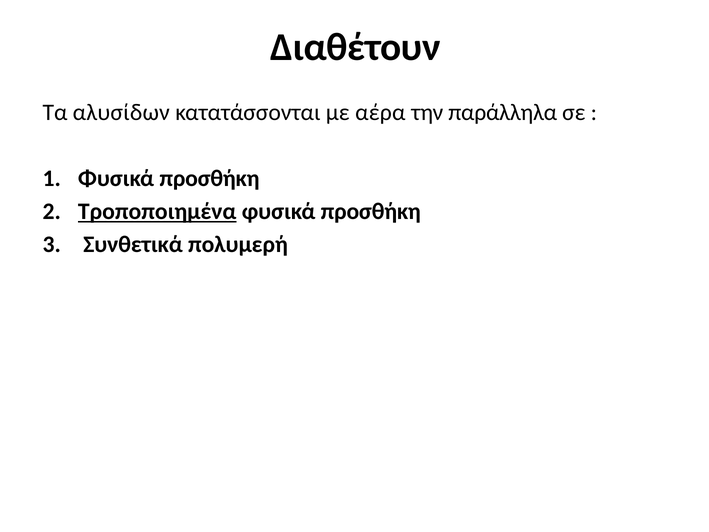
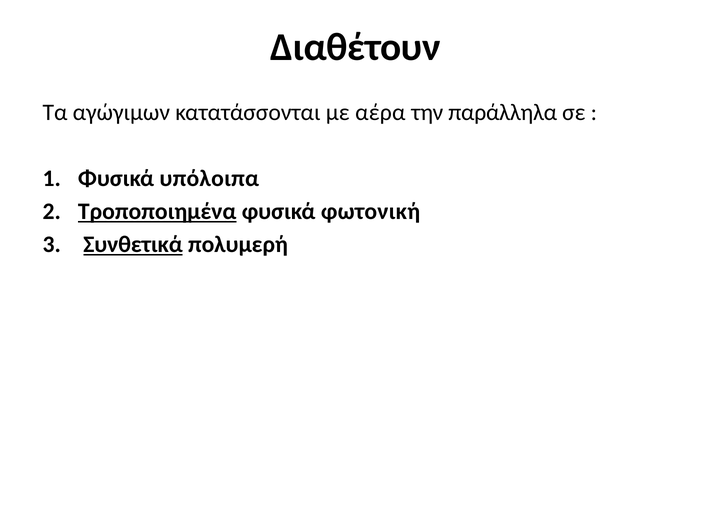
αλυσίδων: αλυσίδων -> αγώγιμων
προσθήκη at (209, 178): προσθήκη -> υπόλοιπα
προσθήκη at (371, 211): προσθήκη -> φωτονική
Συνθετικά underline: none -> present
